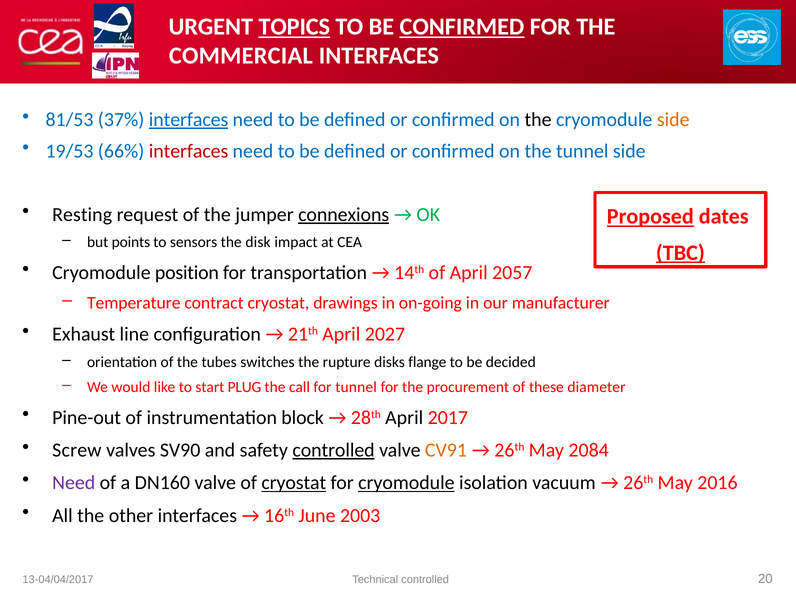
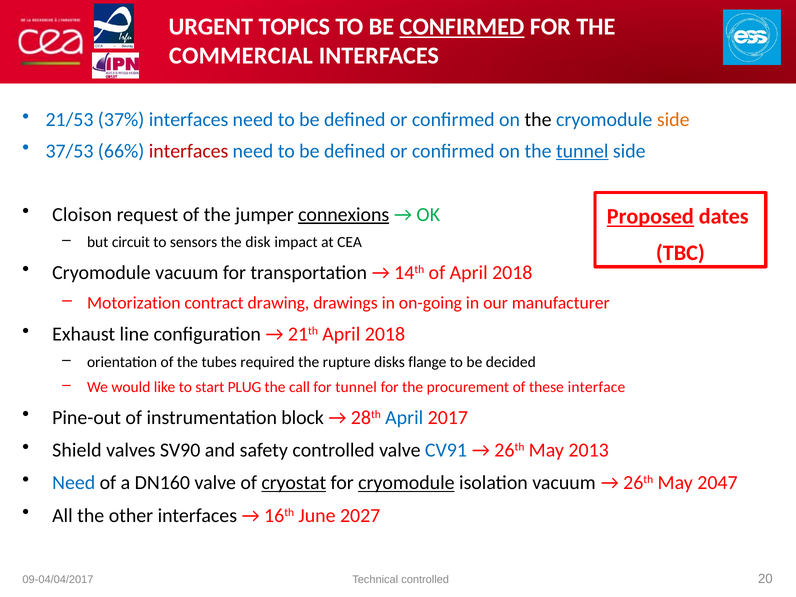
TOPICS underline: present -> none
81/53: 81/53 -> 21/53
interfaces at (189, 120) underline: present -> none
19/53: 19/53 -> 37/53
tunnel at (582, 151) underline: none -> present
Resting: Resting -> Cloison
points: points -> circuit
TBC underline: present -> none
Cryomodule position: position -> vacuum
of April 2057: 2057 -> 2018
Temperature: Temperature -> Motorization
contract cryostat: cryostat -> drawing
21th April 2027: 2027 -> 2018
switches: switches -> required
diameter: diameter -> interface
April at (404, 418) colour: black -> blue
Screw: Screw -> Shield
controlled at (334, 450) underline: present -> none
CV91 colour: orange -> blue
2084: 2084 -> 2013
Need at (74, 483) colour: purple -> blue
2016: 2016 -> 2047
2003: 2003 -> 2027
13-04/04/2017: 13-04/04/2017 -> 09-04/04/2017
